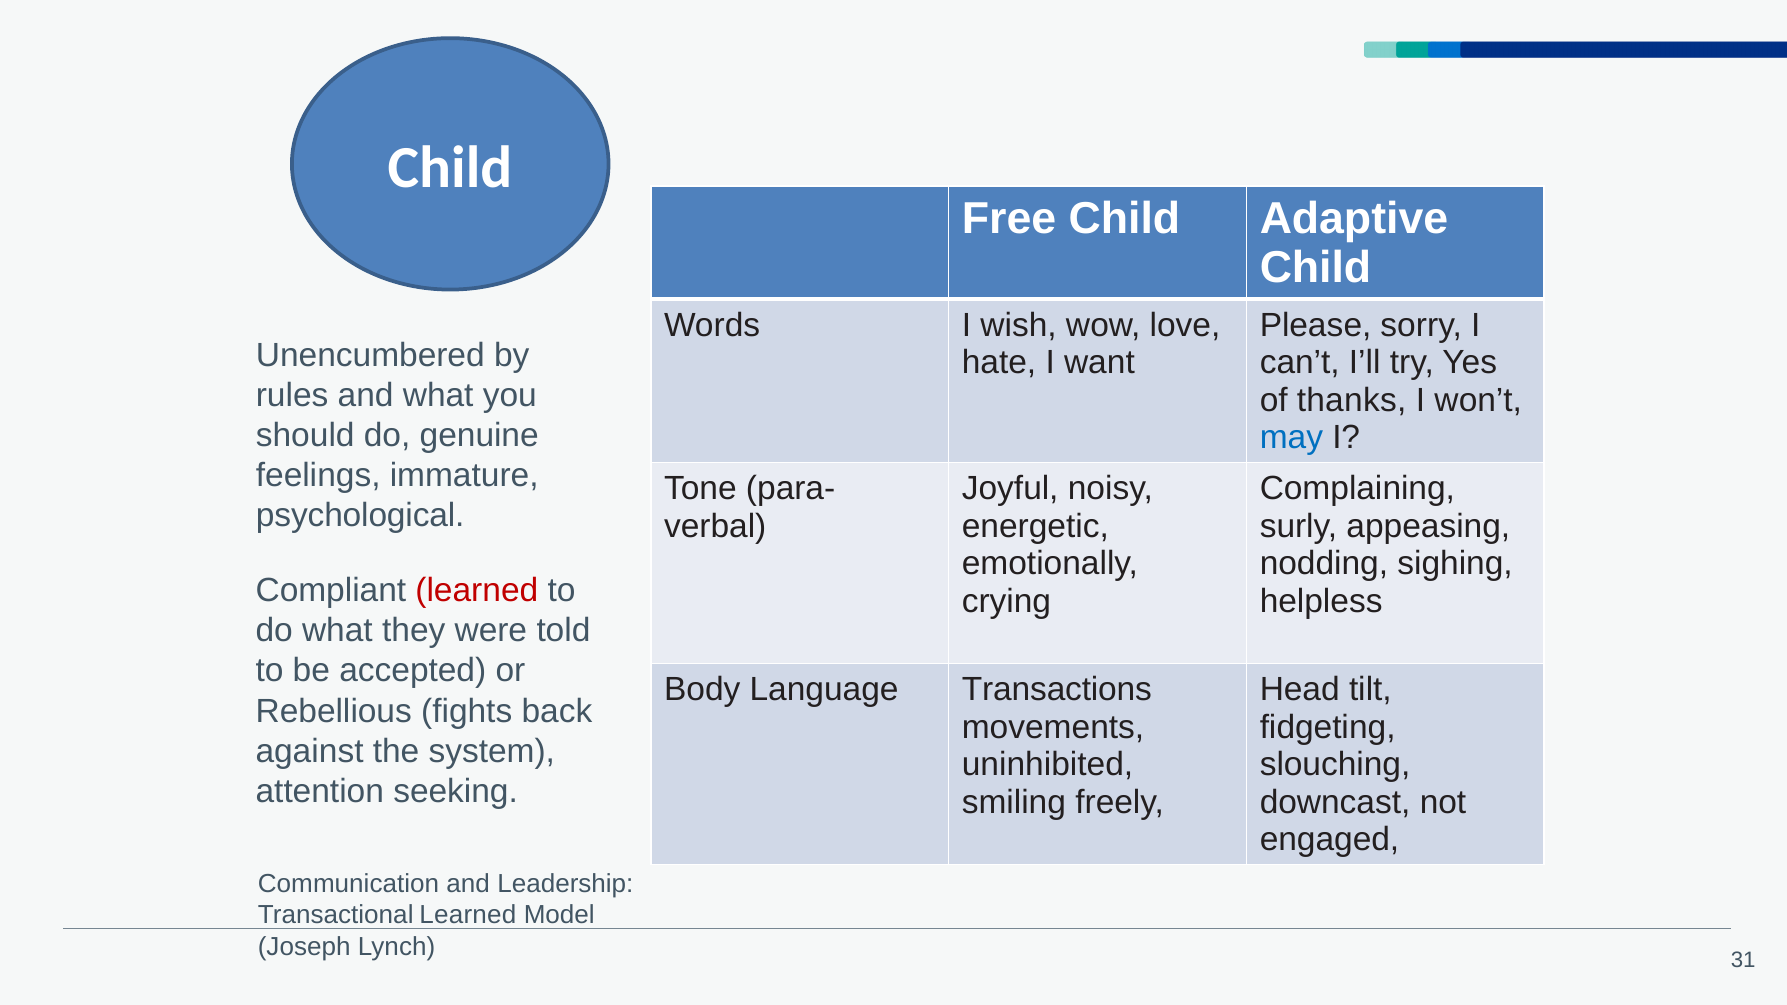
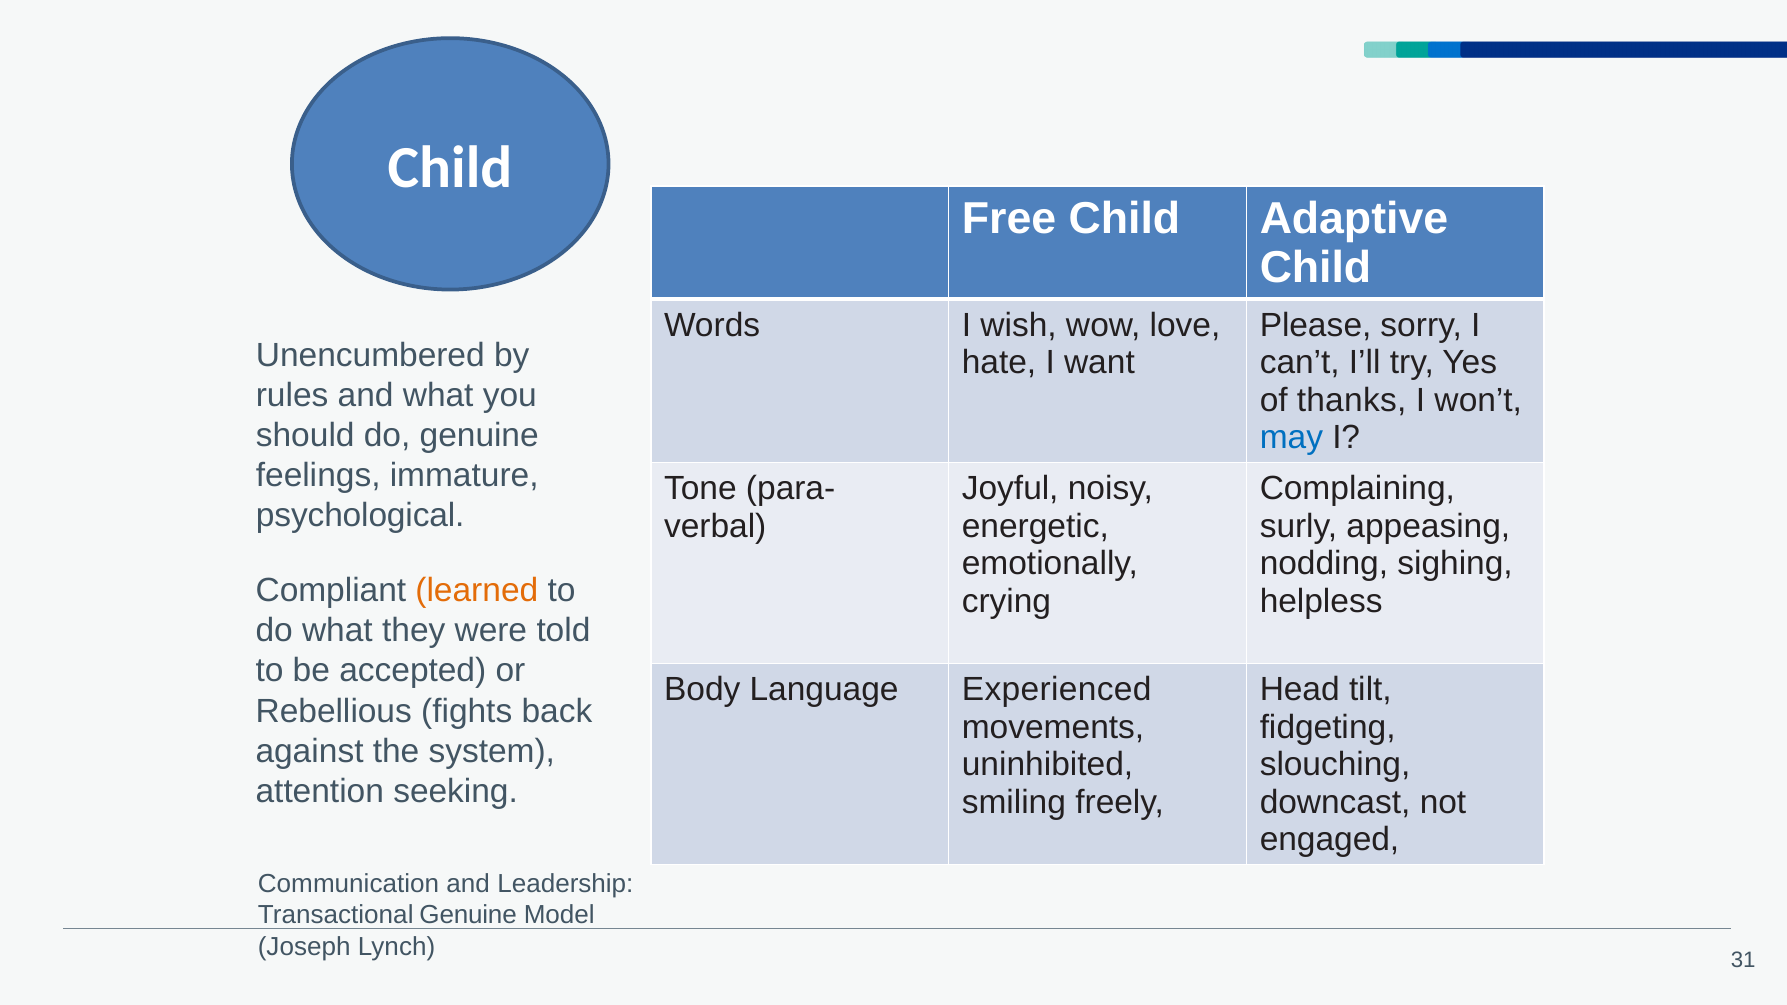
learned at (477, 591) colour: red -> orange
Transactions: Transactions -> Experienced
Transactional Learned: Learned -> Genuine
